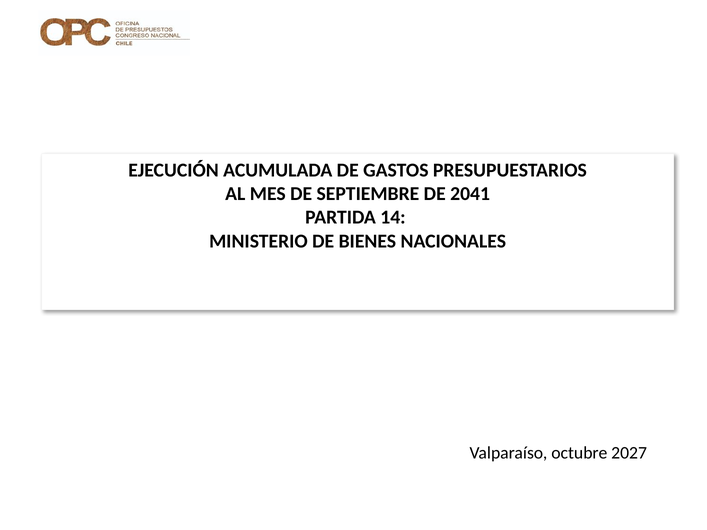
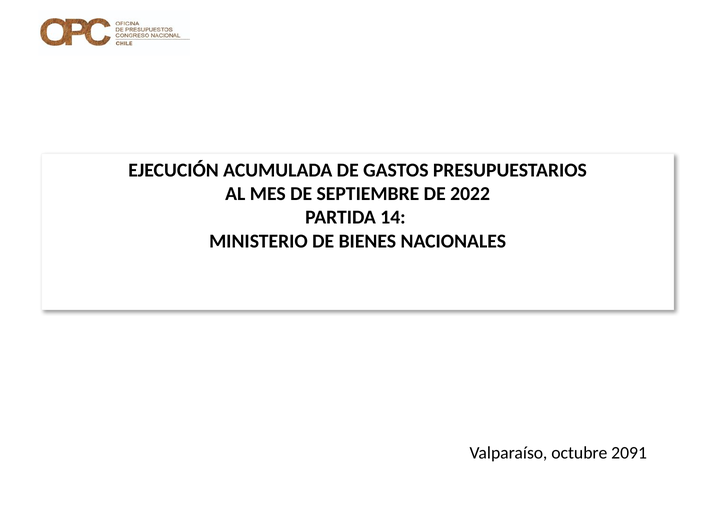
2041: 2041 -> 2022
2027: 2027 -> 2091
